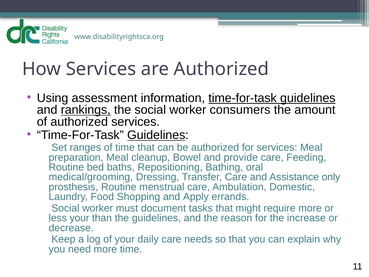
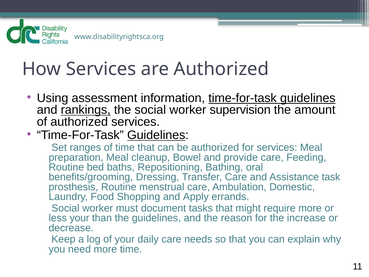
consumers: consumers -> supervision
medical/grooming: medical/grooming -> benefits/grooming
only: only -> task
